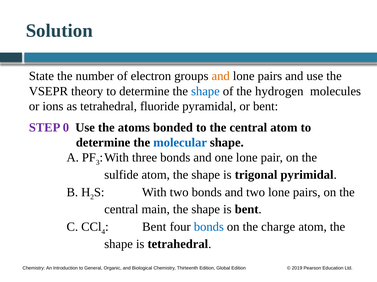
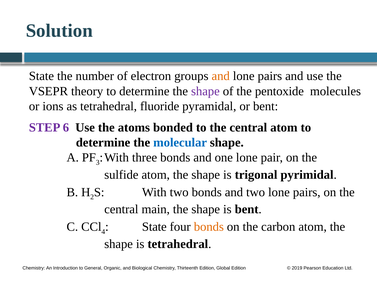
shape at (205, 91) colour: blue -> purple
hydrogen: hydrogen -> pentoxide
0: 0 -> 6
Bent at (154, 227): Bent -> State
bonds at (209, 227) colour: blue -> orange
charge: charge -> carbon
